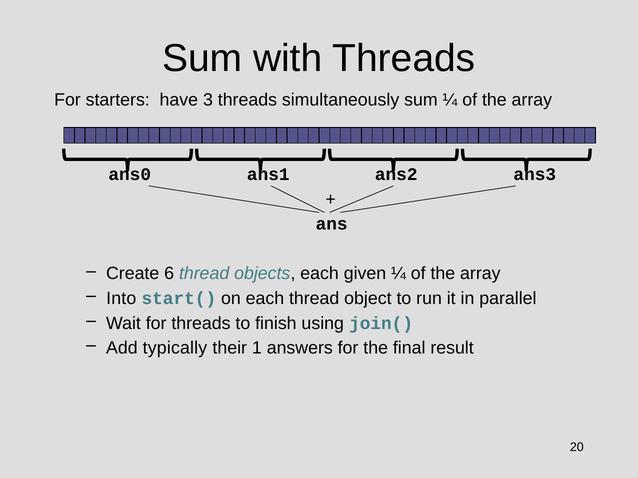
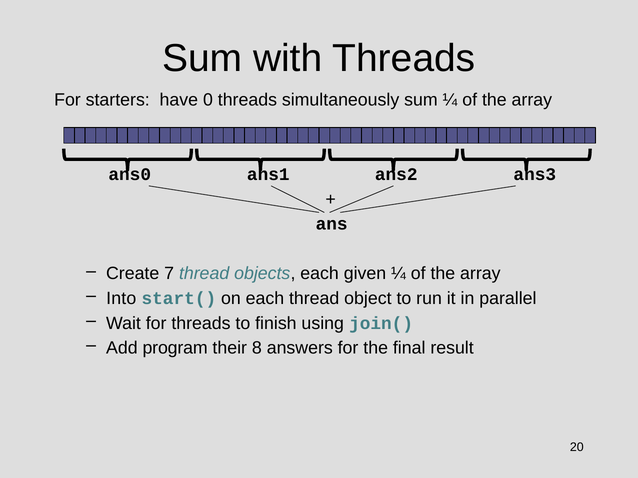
3: 3 -> 0
6: 6 -> 7
typically: typically -> program
1: 1 -> 8
